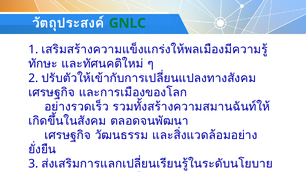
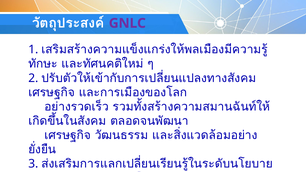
GNLC colour: green -> purple
